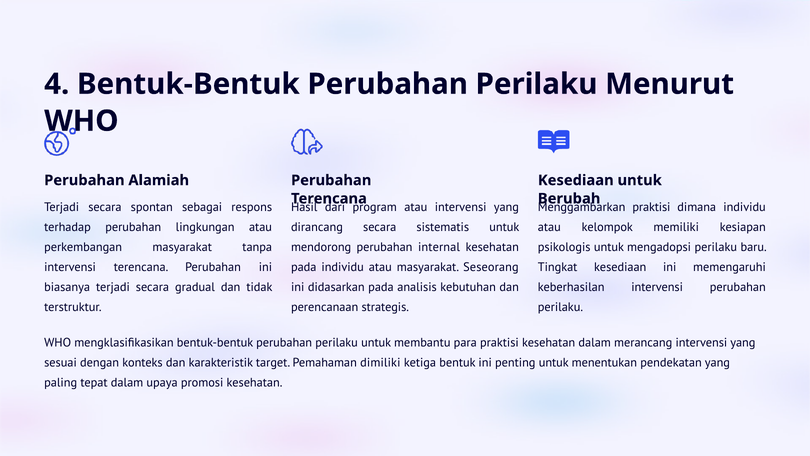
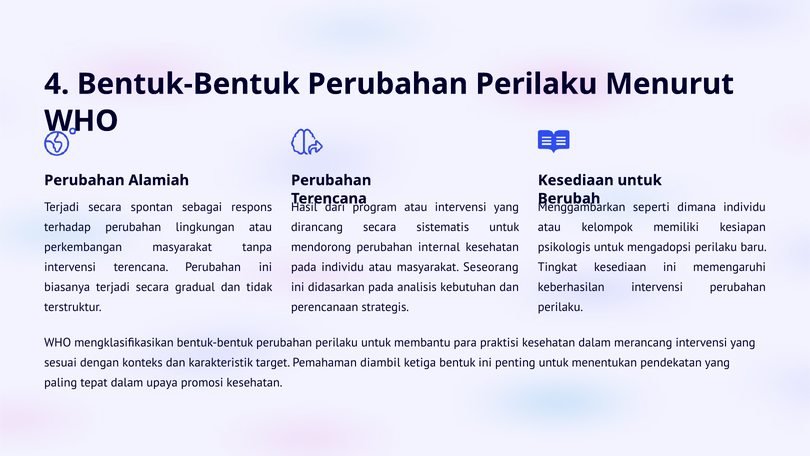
praktisi at (651, 207): praktisi -> seperti
dimiliki: dimiliki -> diambil
